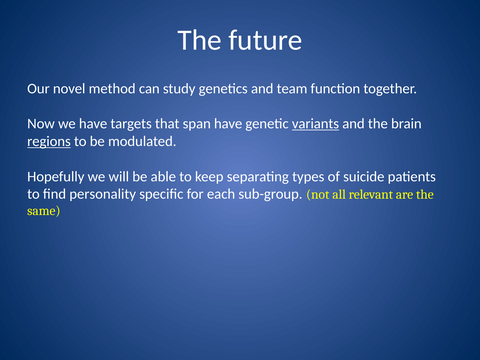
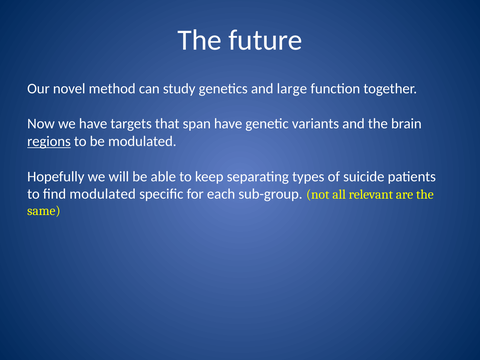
team: team -> large
variants underline: present -> none
find personality: personality -> modulated
